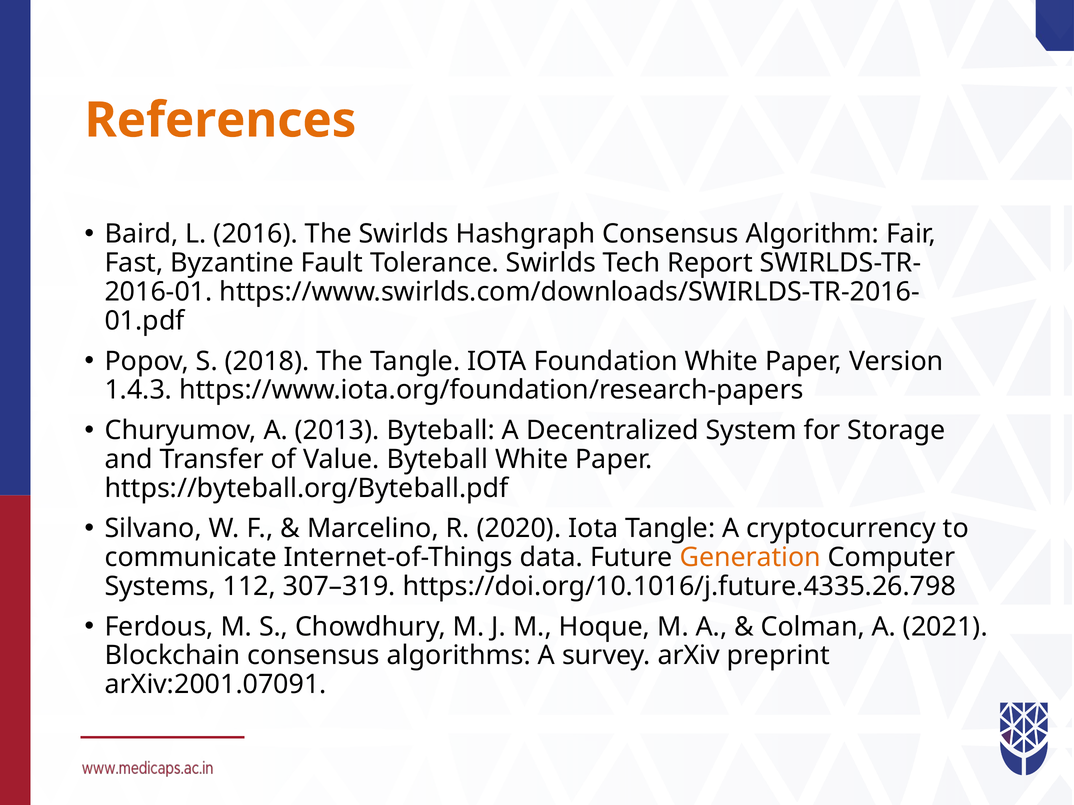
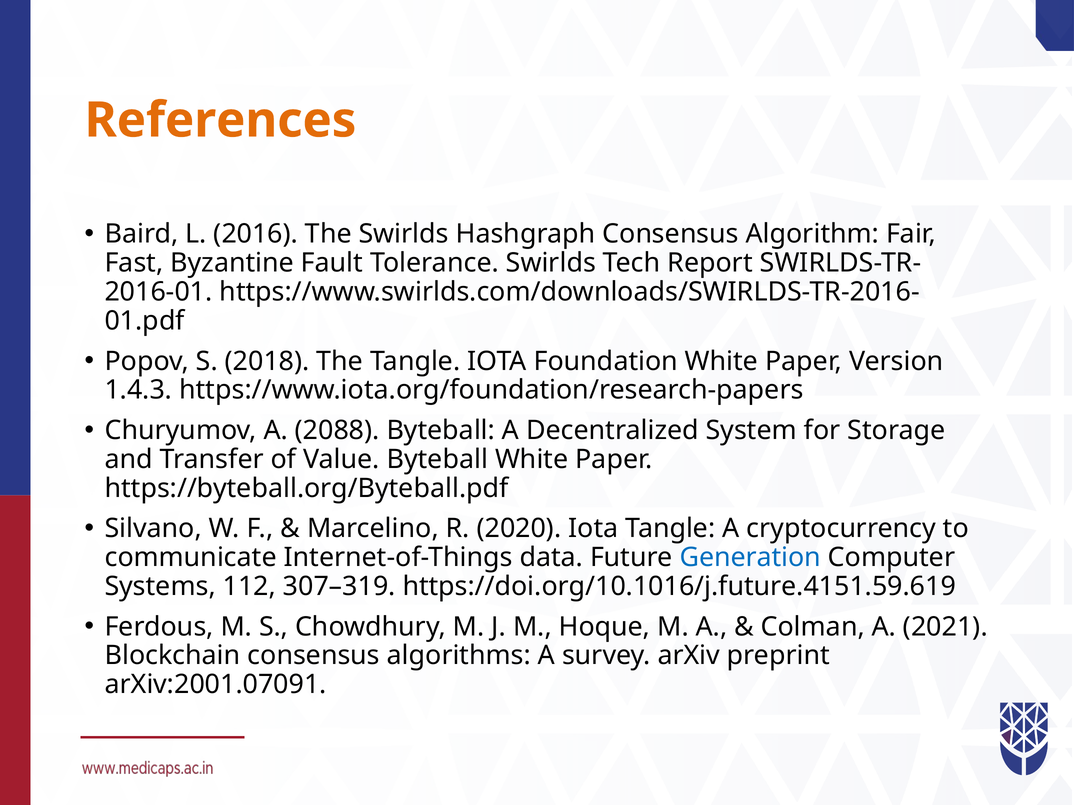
2013: 2013 -> 2088
Generation colour: orange -> blue
https://doi.org/10.1016/j.future.4335.26.798: https://doi.org/10.1016/j.future.4335.26.798 -> https://doi.org/10.1016/j.future.4151.59.619
